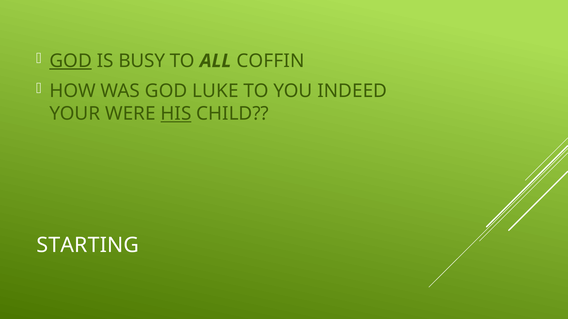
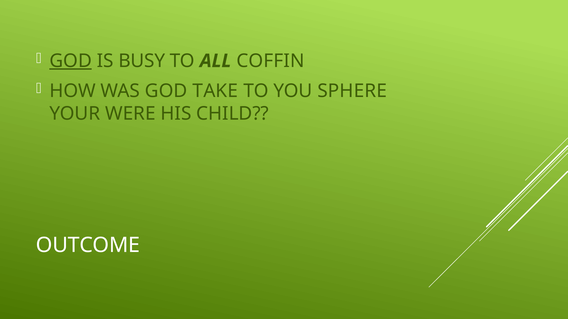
LUKE: LUKE -> TAKE
INDEED: INDEED -> SPHERE
HIS underline: present -> none
STARTING: STARTING -> OUTCOME
